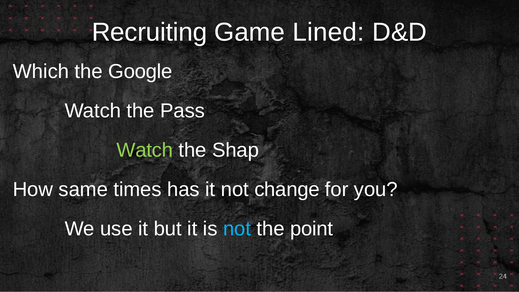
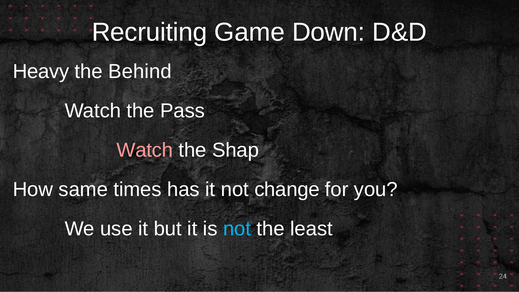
Lined: Lined -> Down
Which: Which -> Heavy
Google: Google -> Behind
Watch at (145, 150) colour: light green -> pink
point: point -> least
